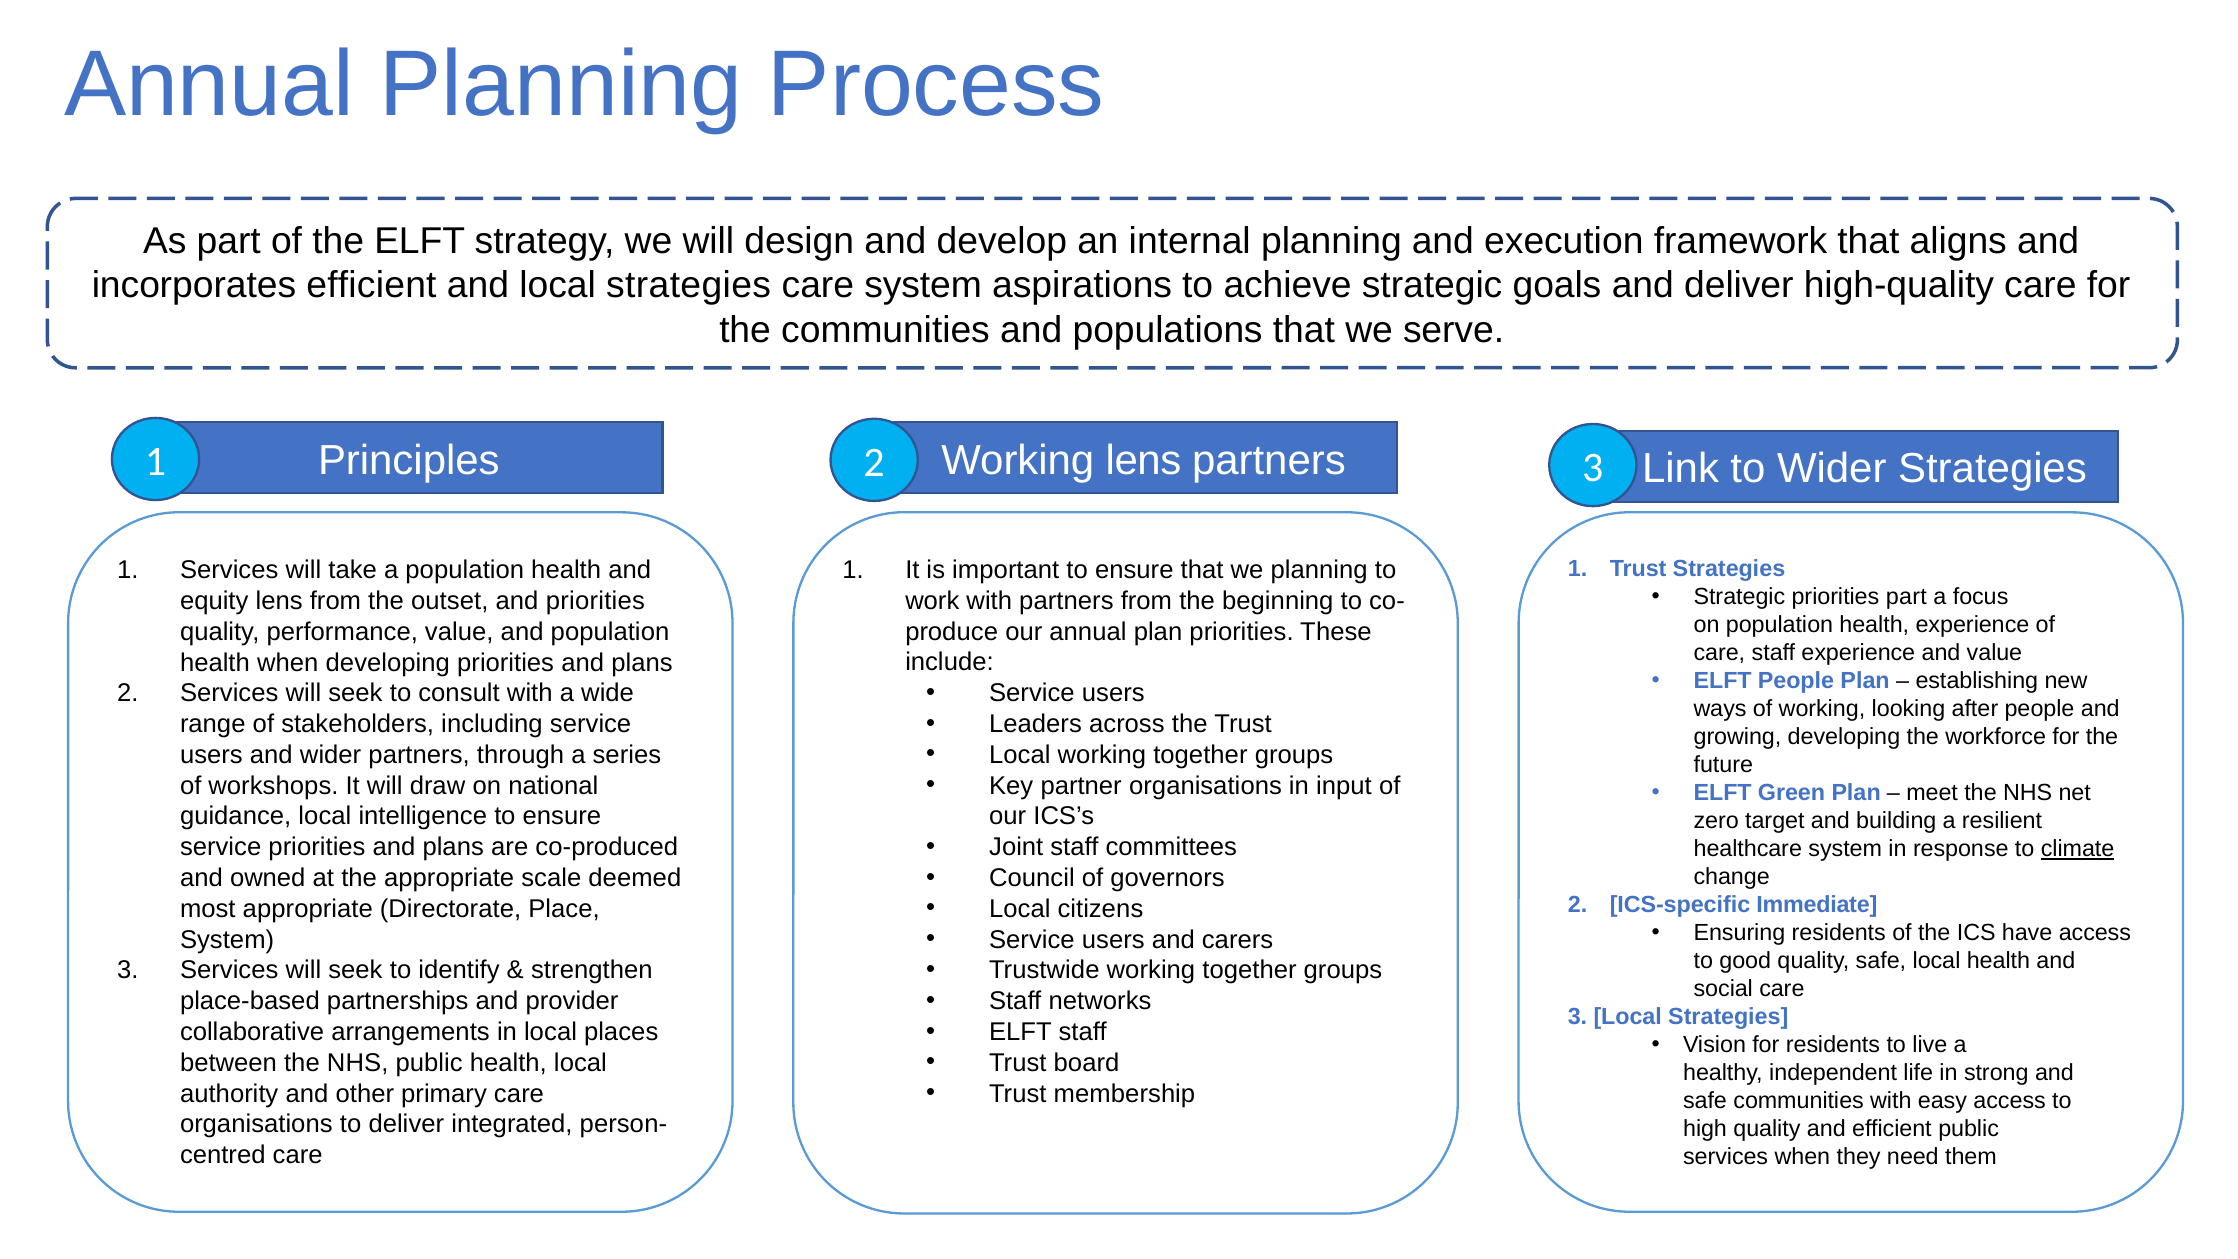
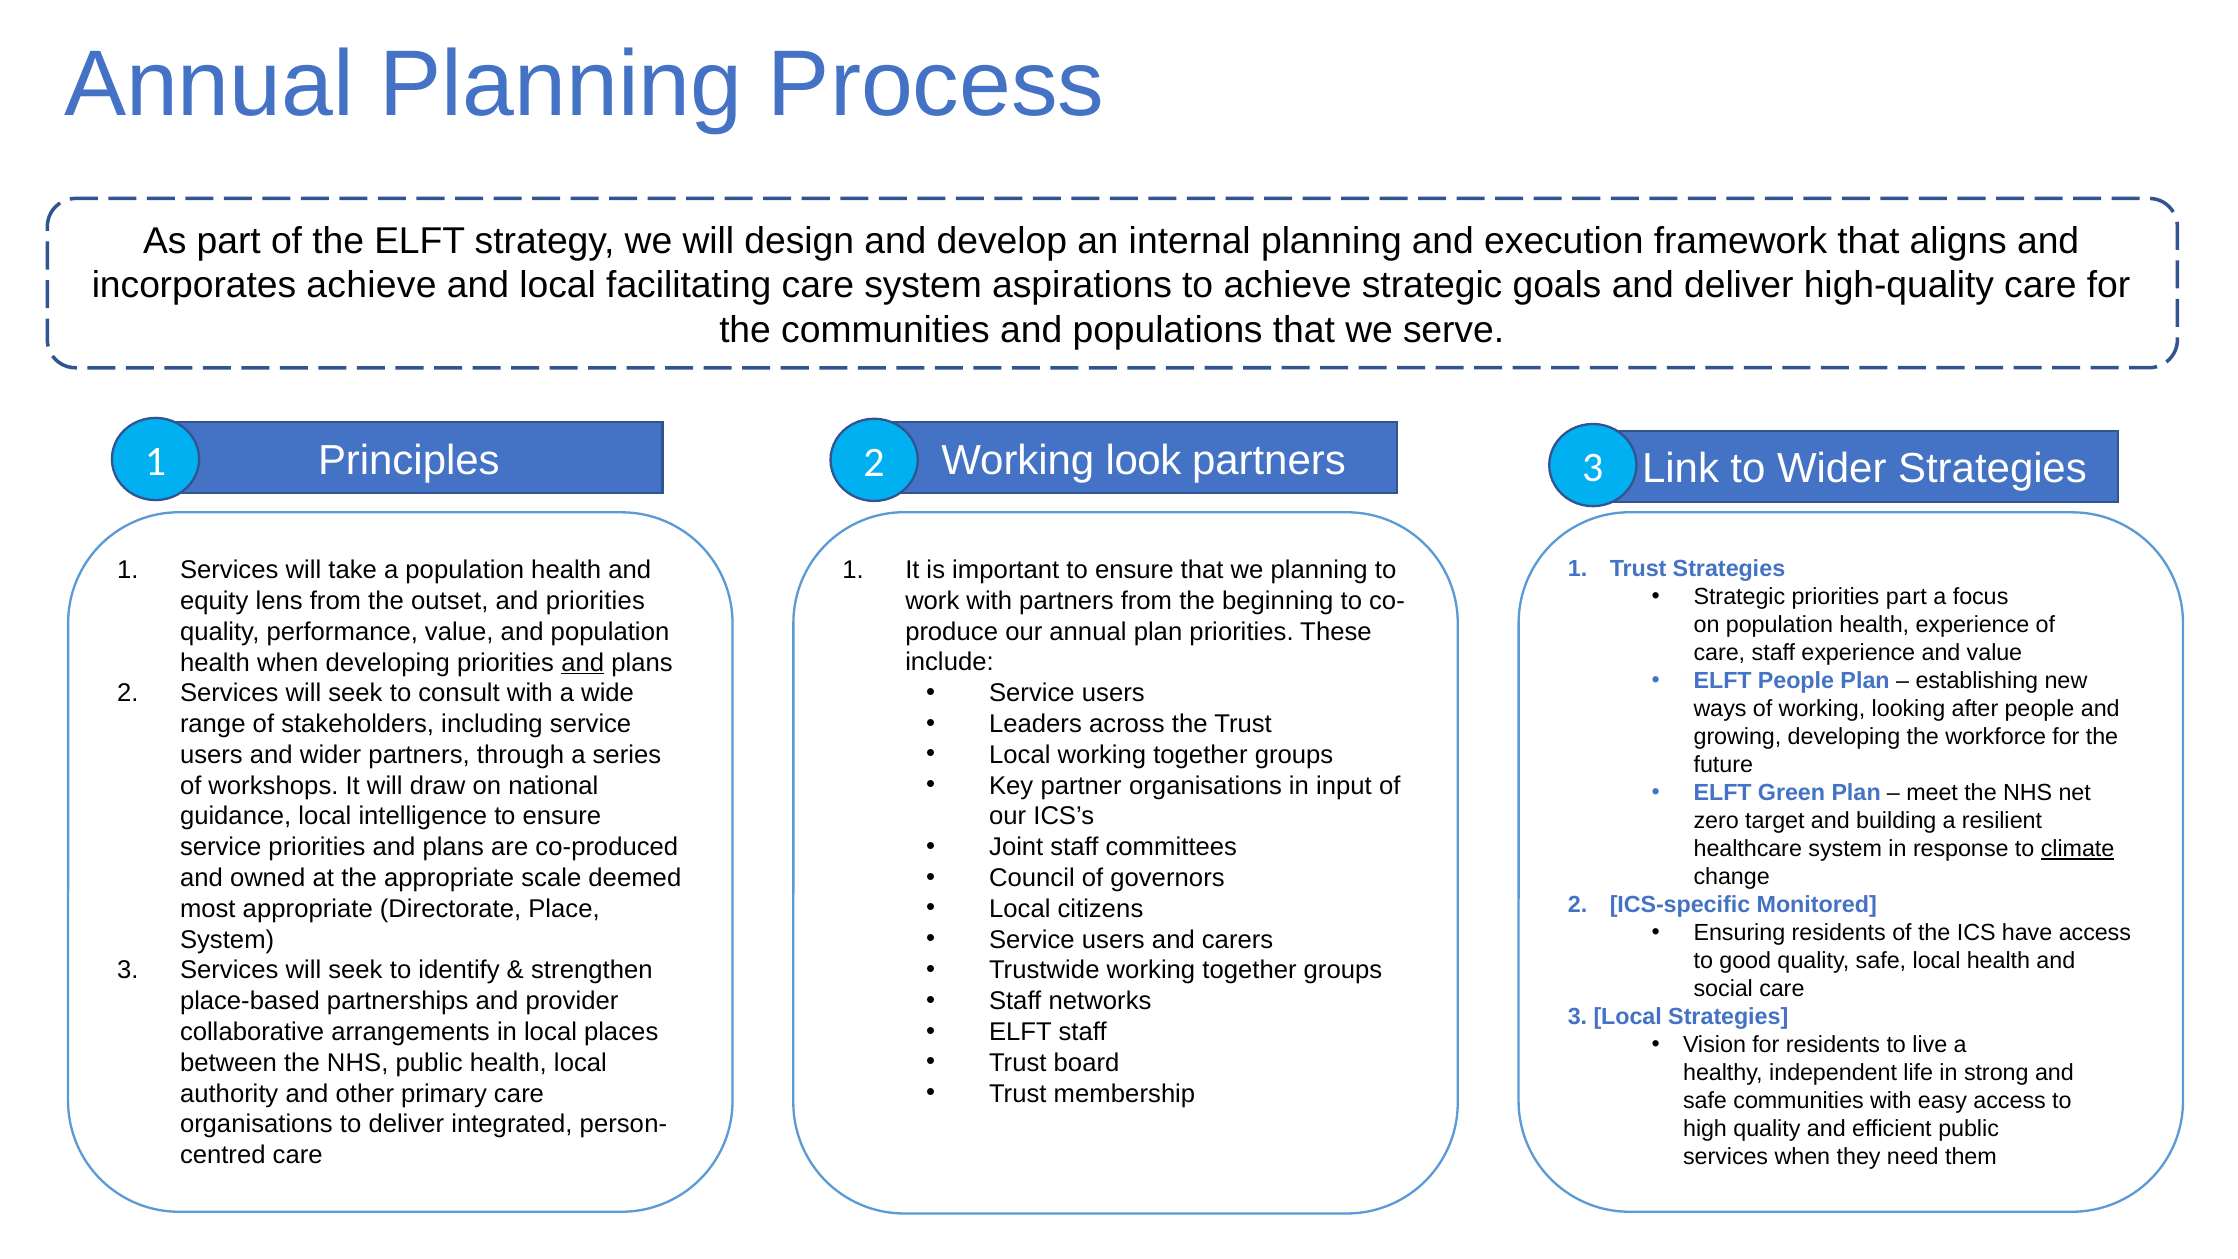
incorporates efficient: efficient -> achieve
and local strategies: strategies -> facilitating
Working lens: lens -> look
and at (583, 662) underline: none -> present
Immediate: Immediate -> Monitored
